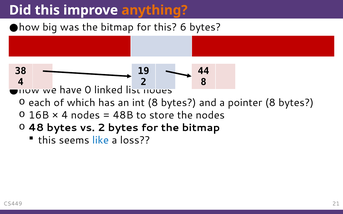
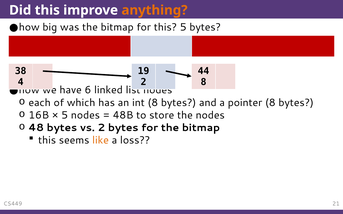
this 6: 6 -> 5
0: 0 -> 6
4 at (65, 115): 4 -> 5
like colour: blue -> orange
